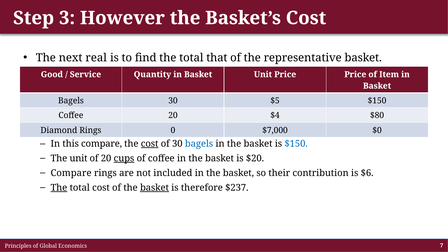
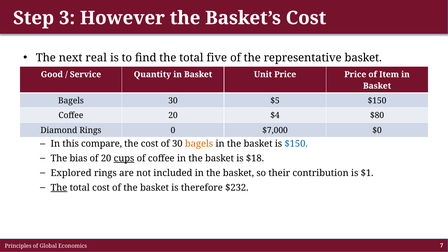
that: that -> five
cost at (150, 144) underline: present -> none
bagels at (199, 144) colour: blue -> orange
The unit: unit -> bias
$20: $20 -> $18
Compare at (71, 173): Compare -> Explored
$6: $6 -> $1
basket at (154, 188) underline: present -> none
$237: $237 -> $232
